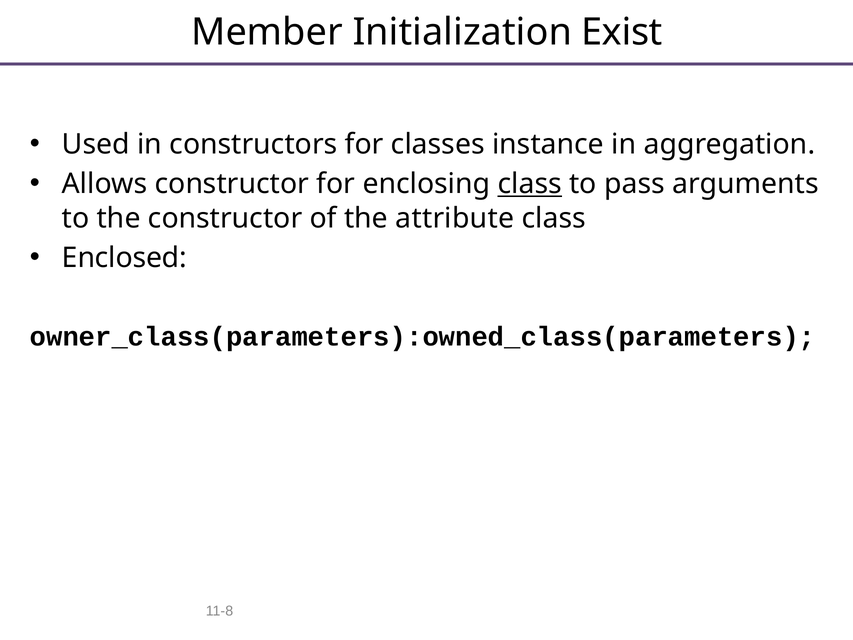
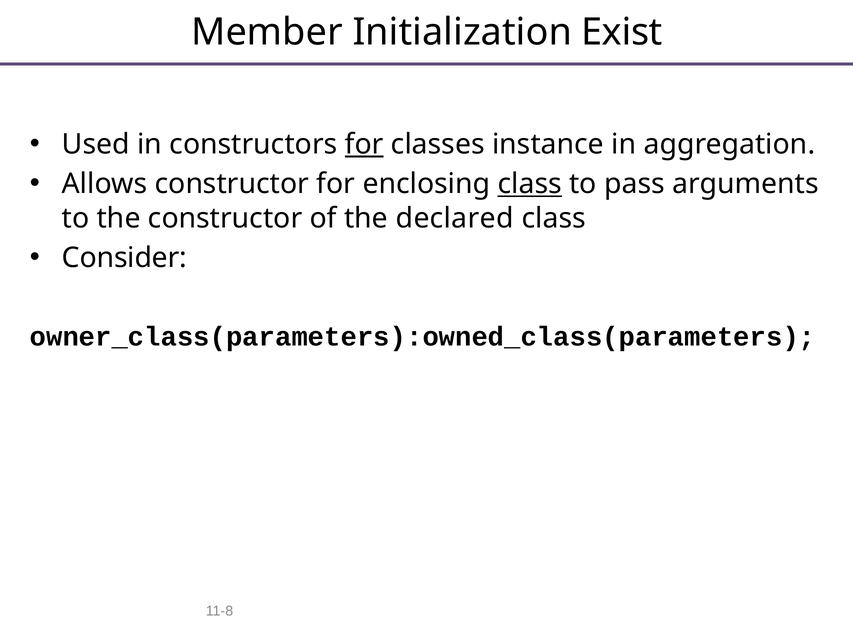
for at (364, 144) underline: none -> present
attribute: attribute -> declared
Enclosed: Enclosed -> Consider
